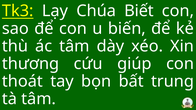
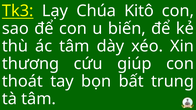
Biết: Biết -> Kitô
